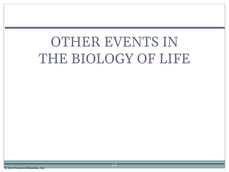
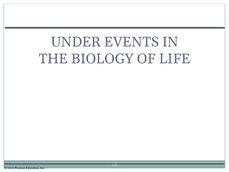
OTHER: OTHER -> UNDER
